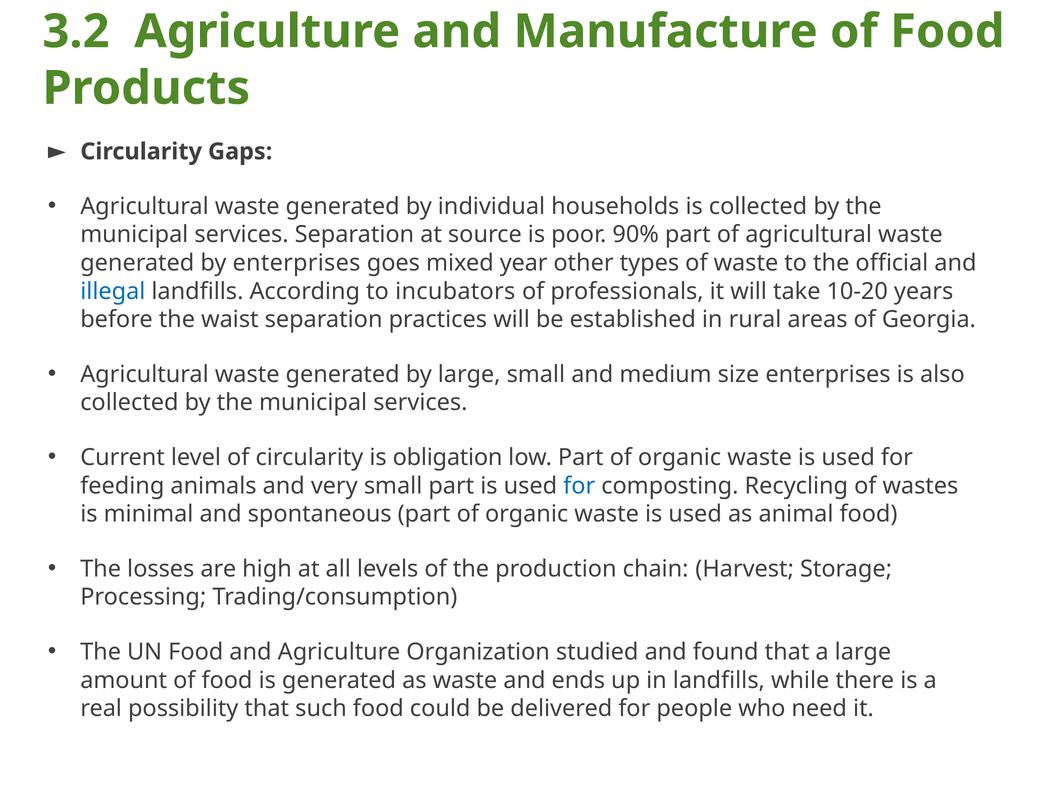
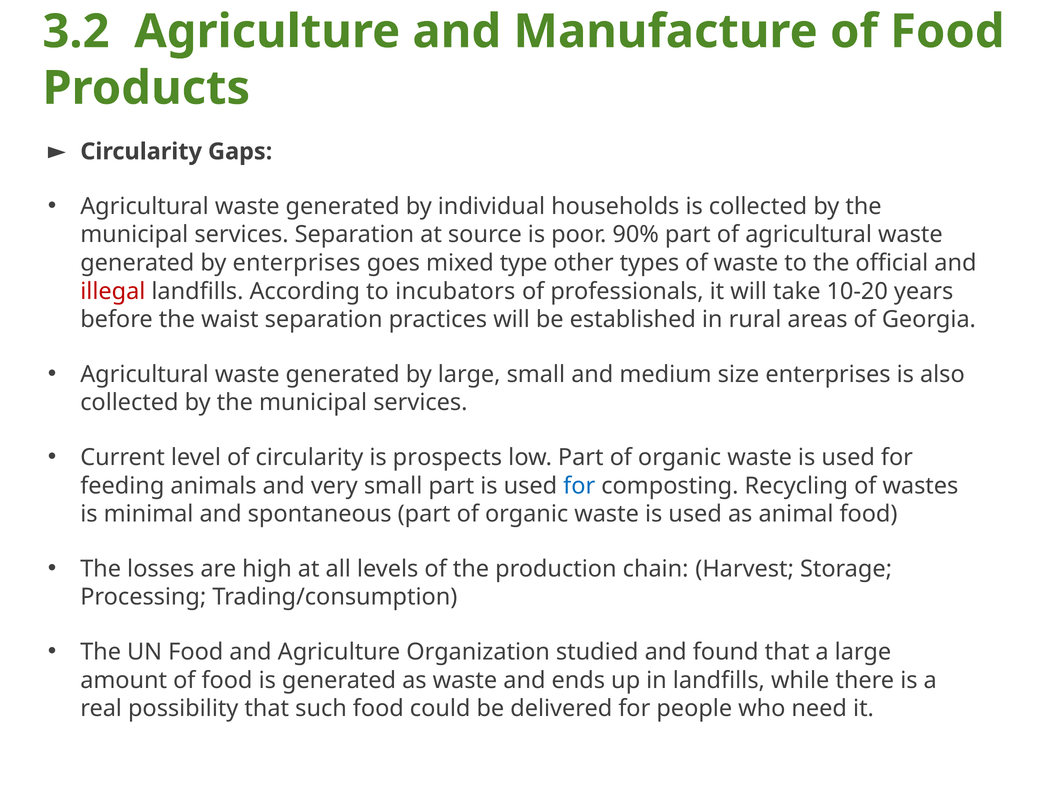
year: year -> type
illegal colour: blue -> red
obligation: obligation -> prospects
